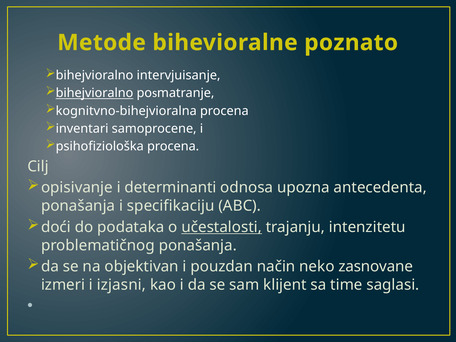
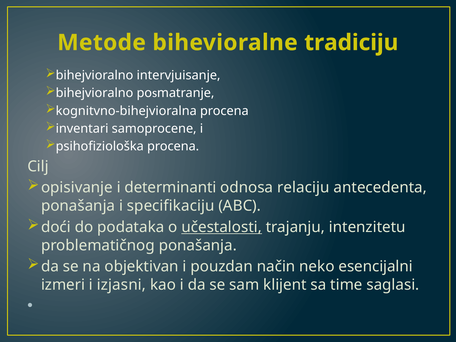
poznato: poznato -> tradiciju
bihejvioralno at (94, 93) underline: present -> none
upozna: upozna -> relaciju
zasnovane: zasnovane -> esencijalni
